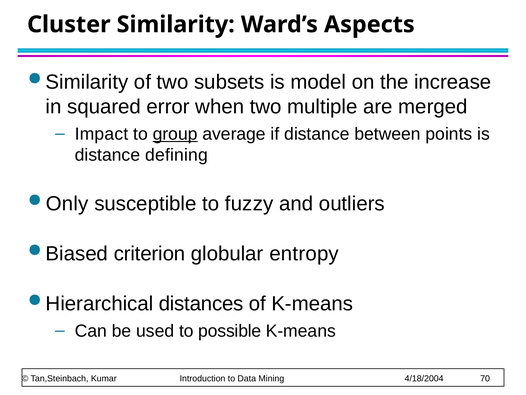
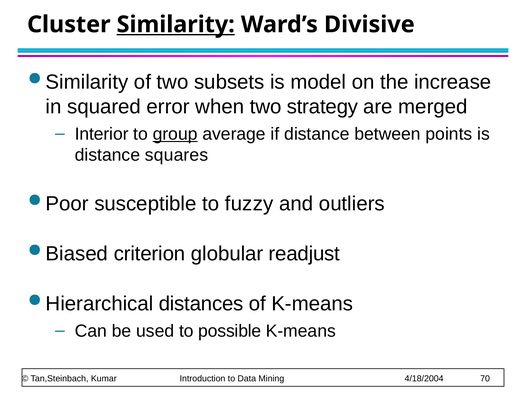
Similarity at (176, 24) underline: none -> present
Aspects: Aspects -> Divisive
multiple: multiple -> strategy
Impact: Impact -> Interior
defining: defining -> squares
Only: Only -> Poor
entropy: entropy -> readjust
